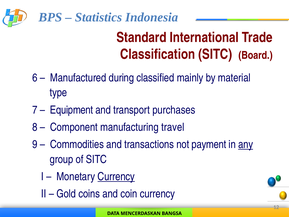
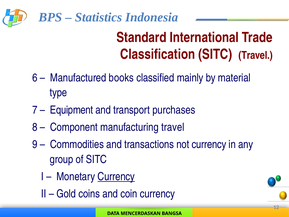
SITC Board: Board -> Travel
during: during -> books
not payment: payment -> currency
any underline: present -> none
